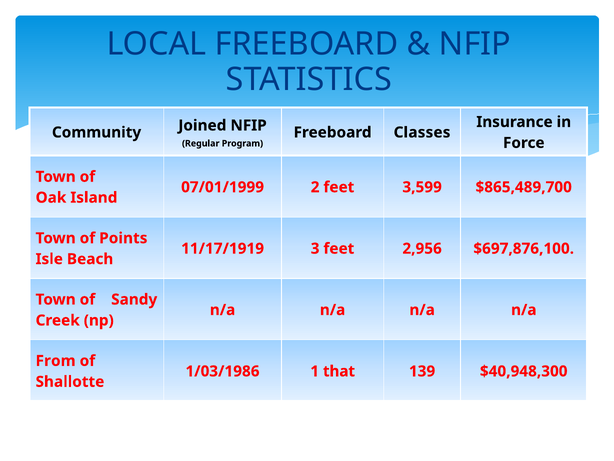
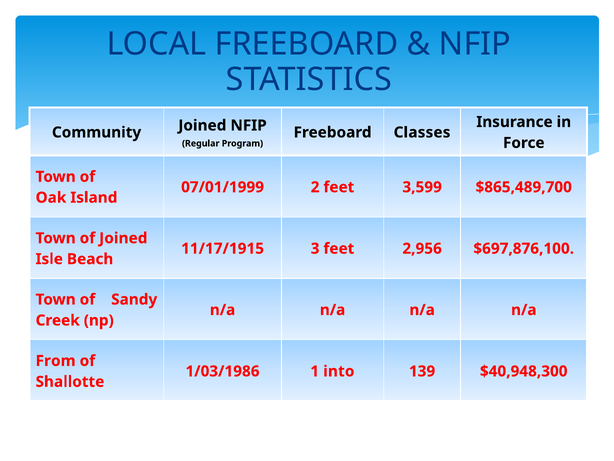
of Points: Points -> Joined
11/17/1919: 11/17/1919 -> 11/17/1915
that: that -> into
